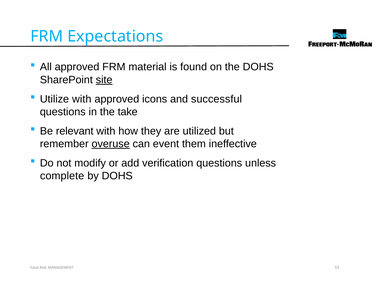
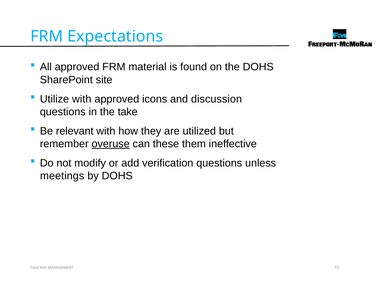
site underline: present -> none
successful: successful -> discussion
event: event -> these
complete: complete -> meetings
